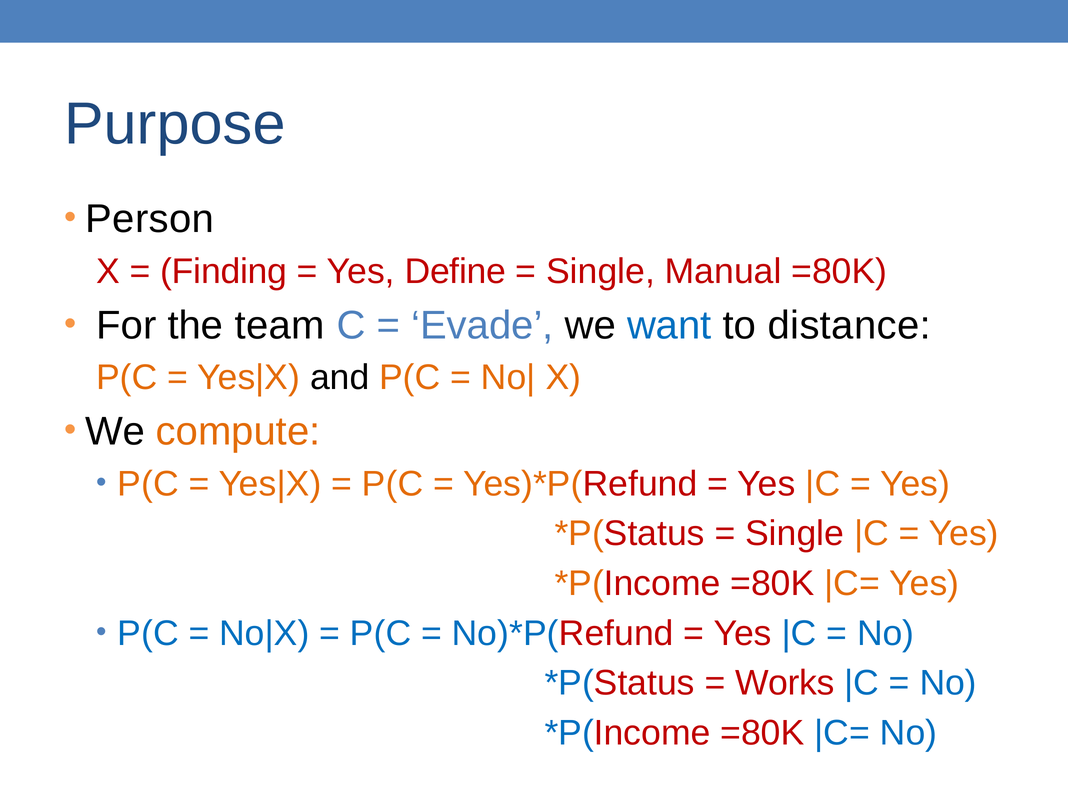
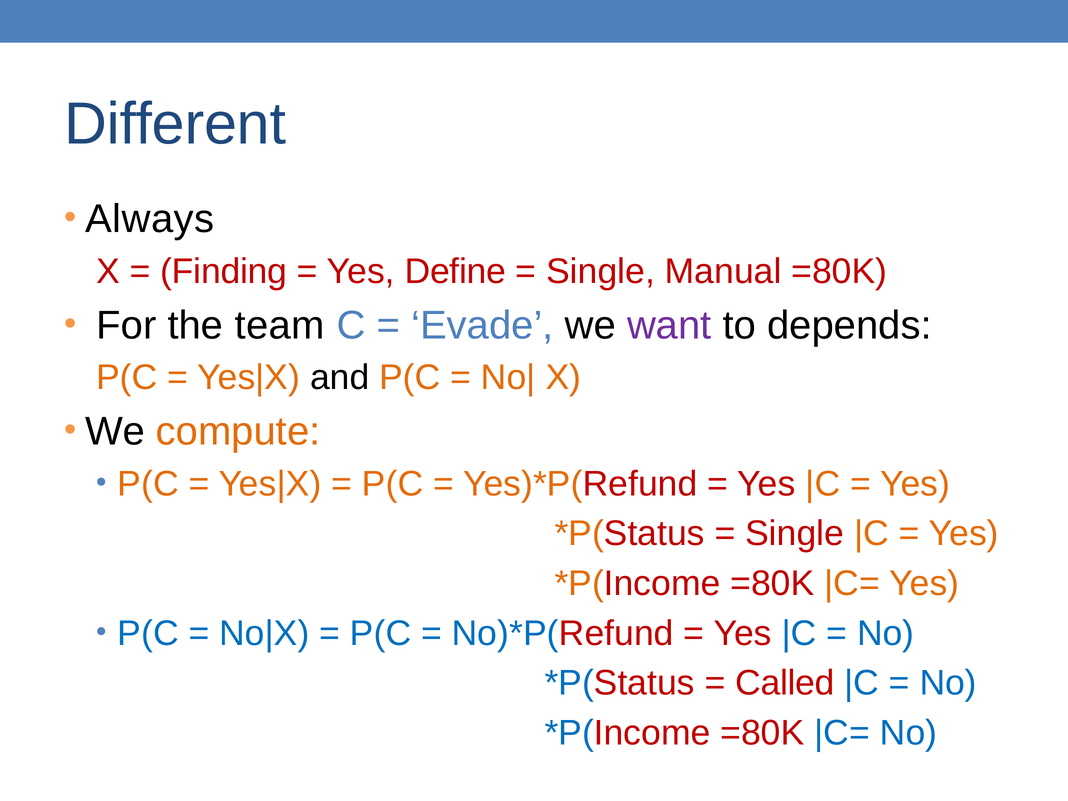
Purpose: Purpose -> Different
Person: Person -> Always
want colour: blue -> purple
distance: distance -> depends
Works: Works -> Called
